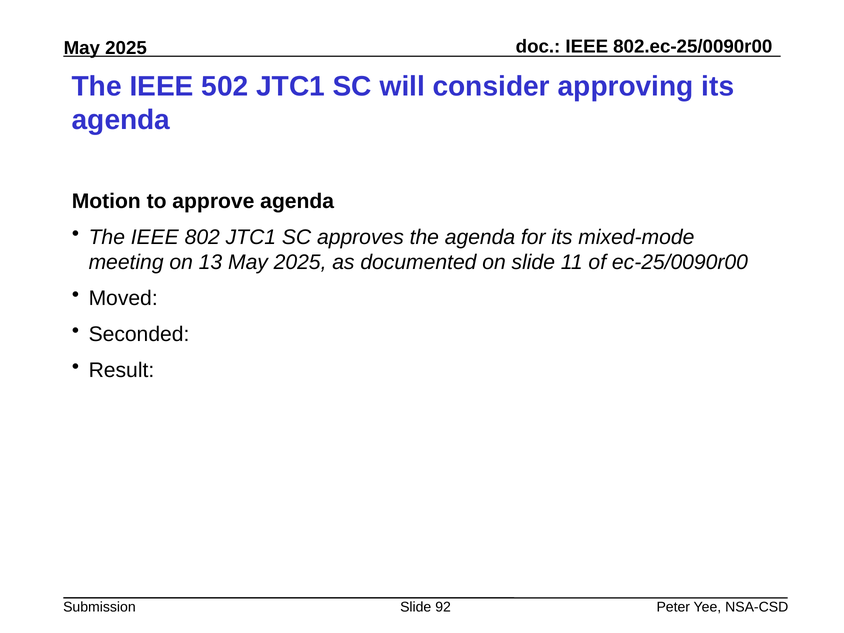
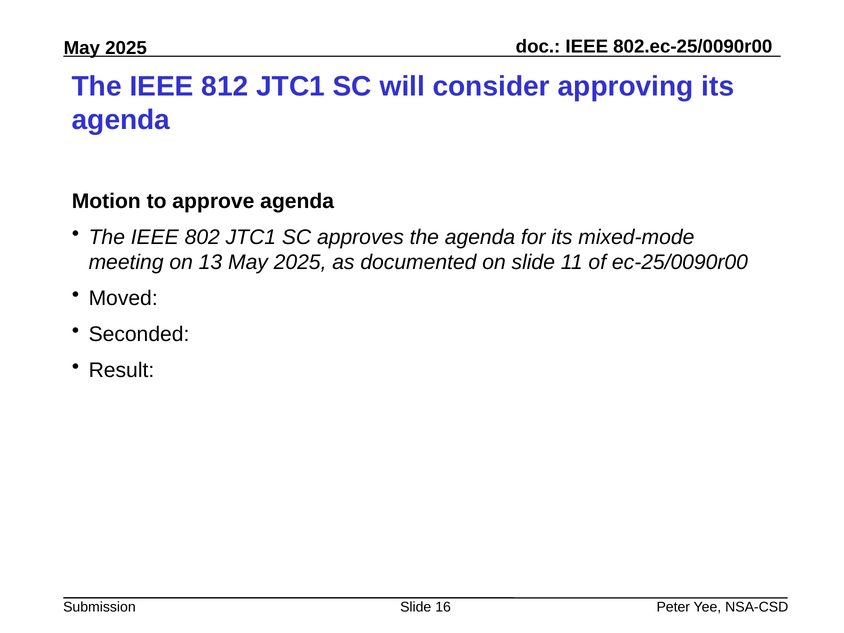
502: 502 -> 812
92: 92 -> 16
